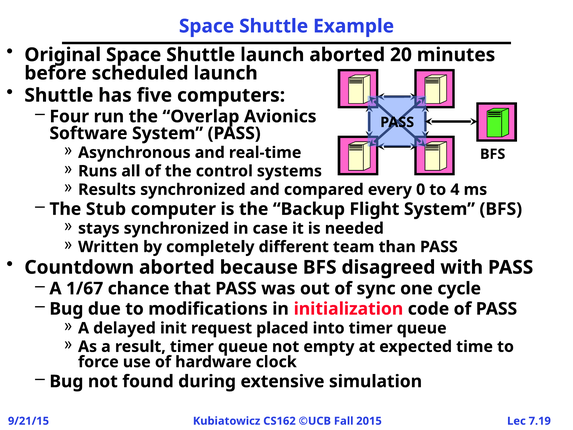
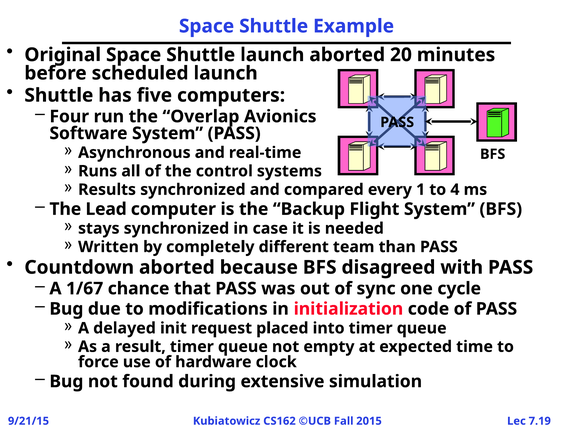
0: 0 -> 1
Stub: Stub -> Lead
